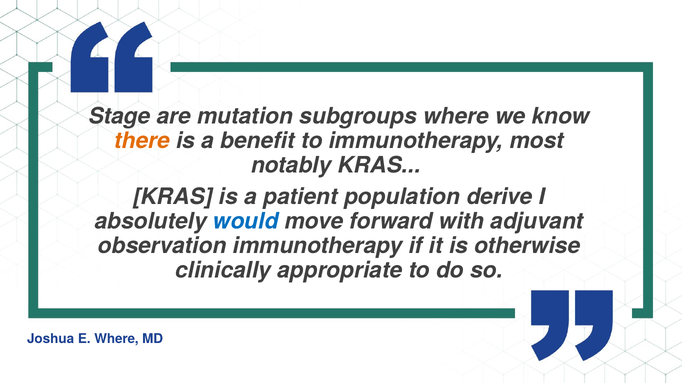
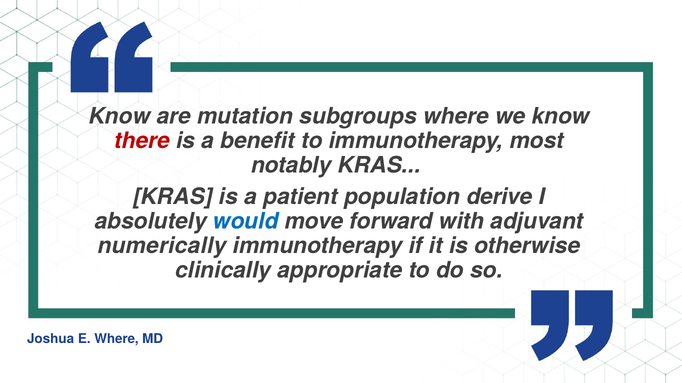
Stage at (119, 116): Stage -> Know
there colour: orange -> red
observation: observation -> numerically
